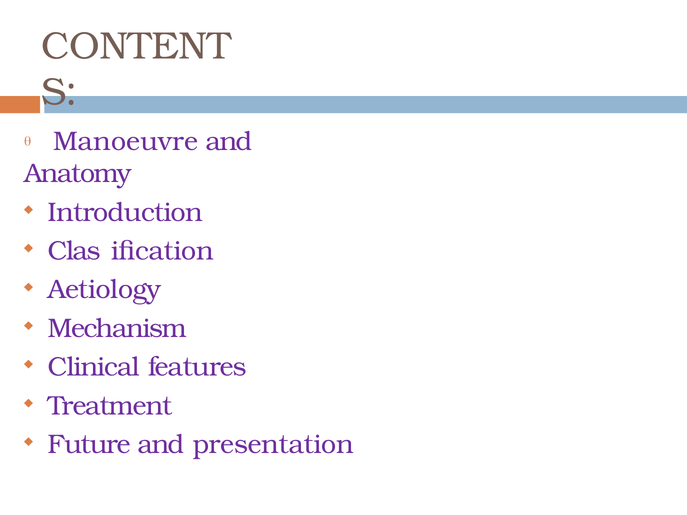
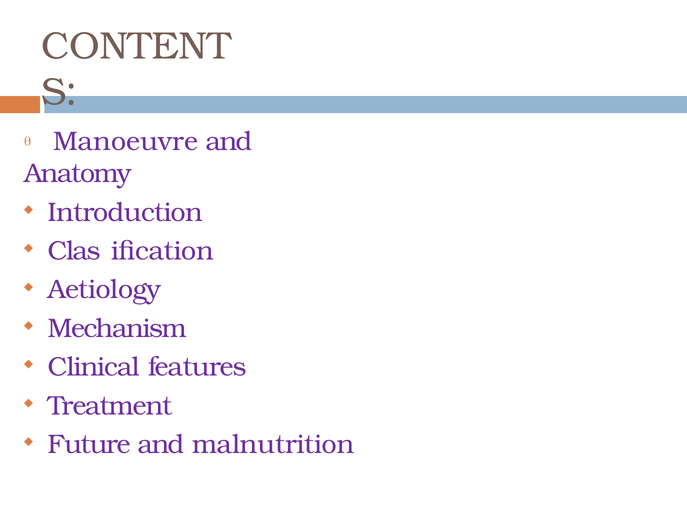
presentation: presentation -> malnutrition
